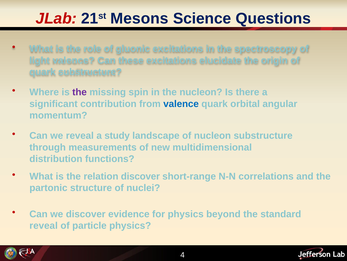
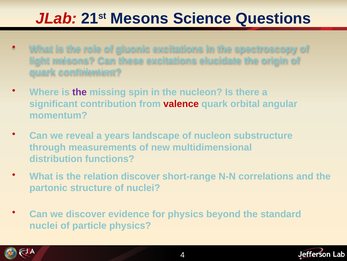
quark substructure: substructure -> contribution
valence at (181, 104) colour: blue -> red
study: study -> years
reveal at (44, 225): reveal -> nuclei
